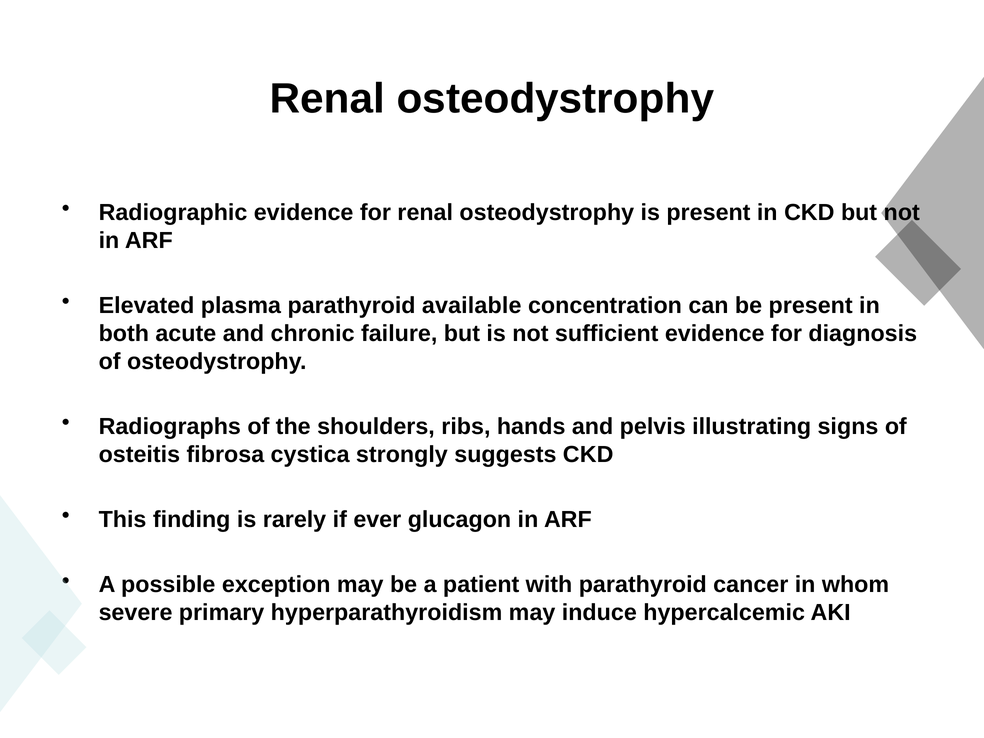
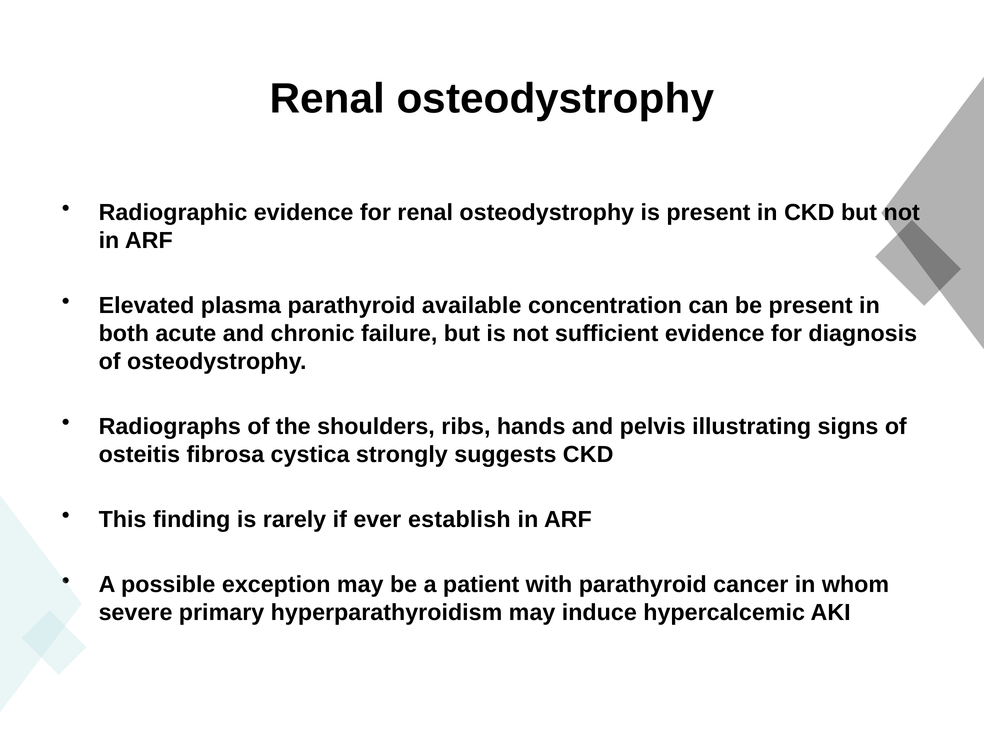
glucagon: glucagon -> establish
